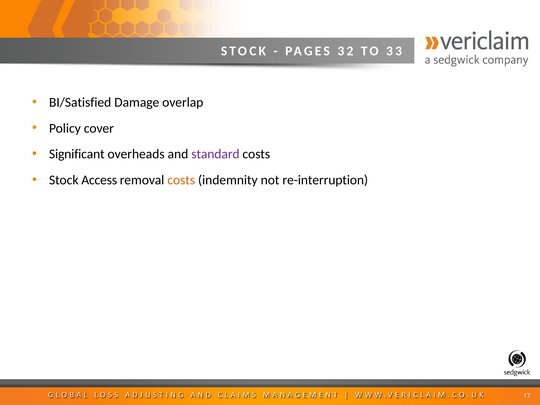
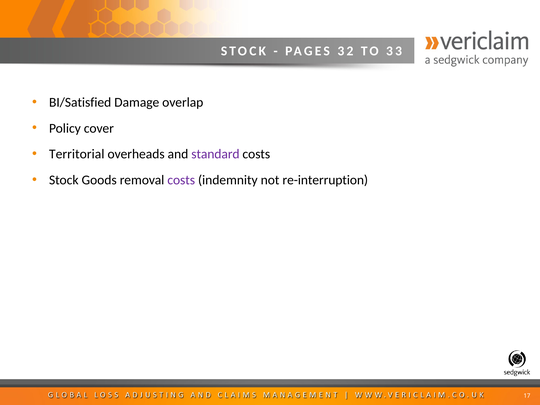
Significant: Significant -> Territorial
Access: Access -> Goods
costs at (181, 180) colour: orange -> purple
